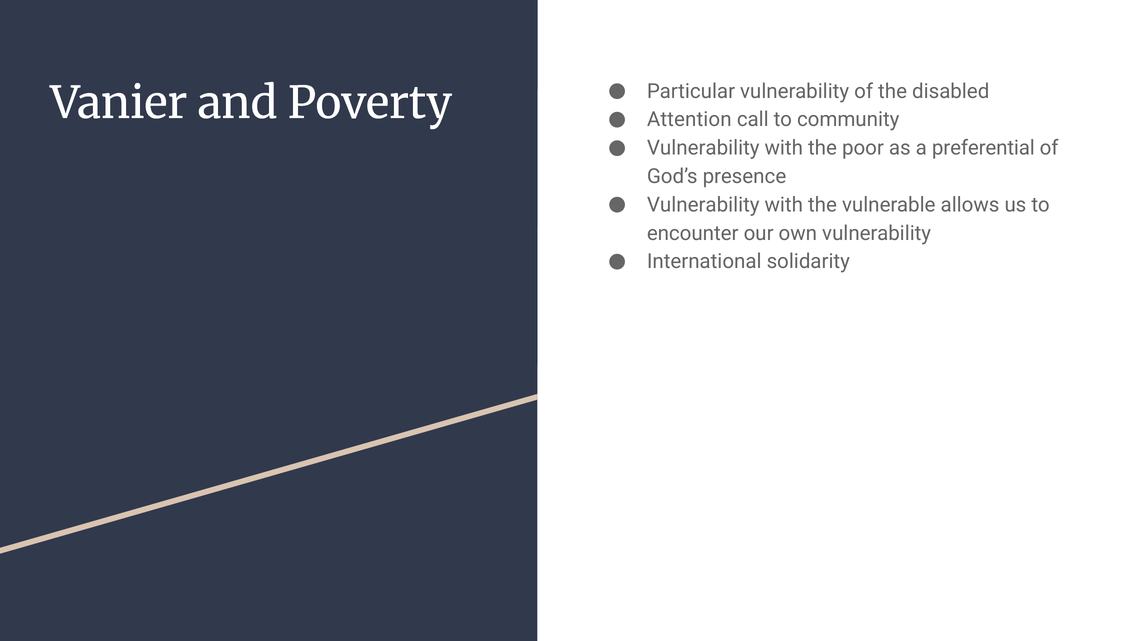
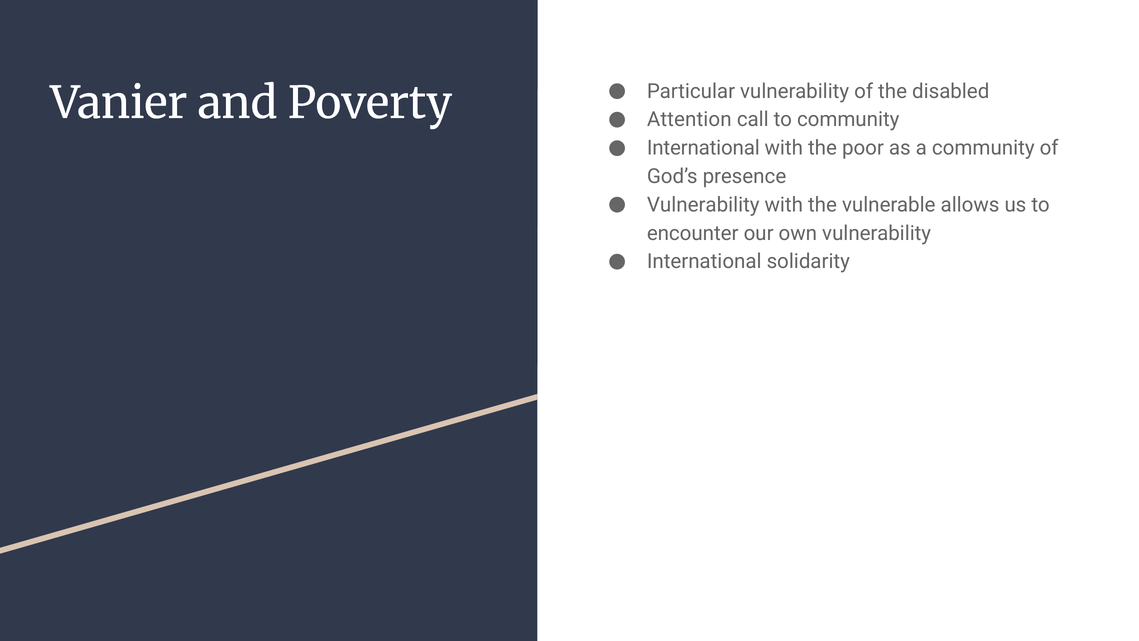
Vulnerability at (703, 148): Vulnerability -> International
a preferential: preferential -> community
